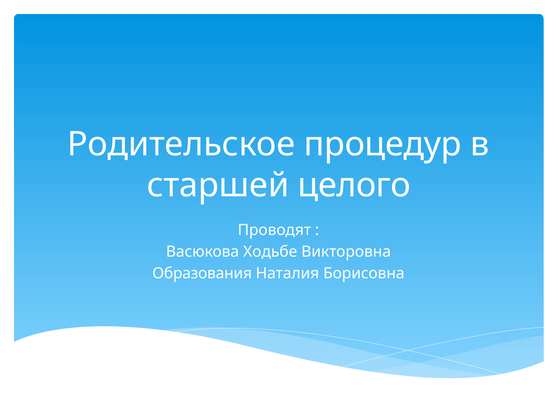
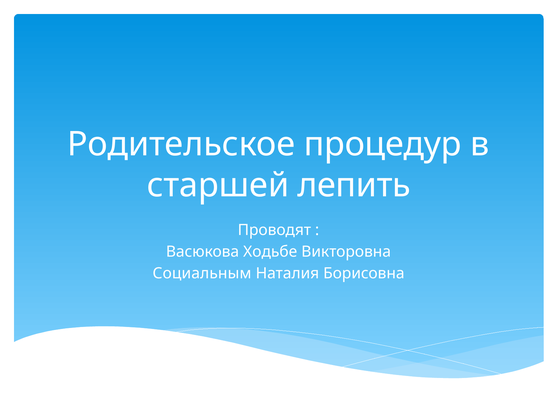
целого: целого -> лепить
Образования: Образования -> Социальным
